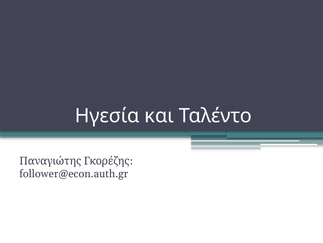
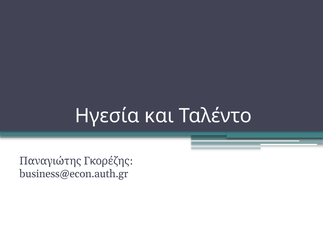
follower@econ.auth.gr: follower@econ.auth.gr -> business@econ.auth.gr
